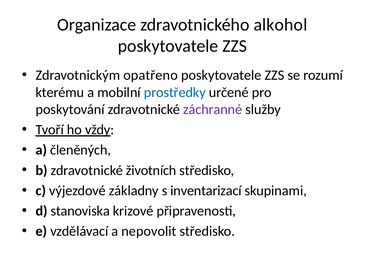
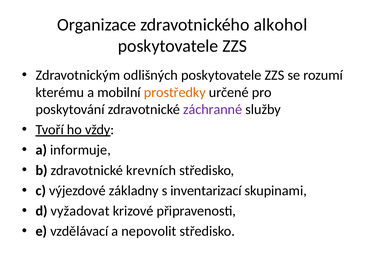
opatřeno: opatřeno -> odlišných
prostředky colour: blue -> orange
členěných: členěných -> informuje
životních: životních -> krevních
stanoviska: stanoviska -> vyžadovat
